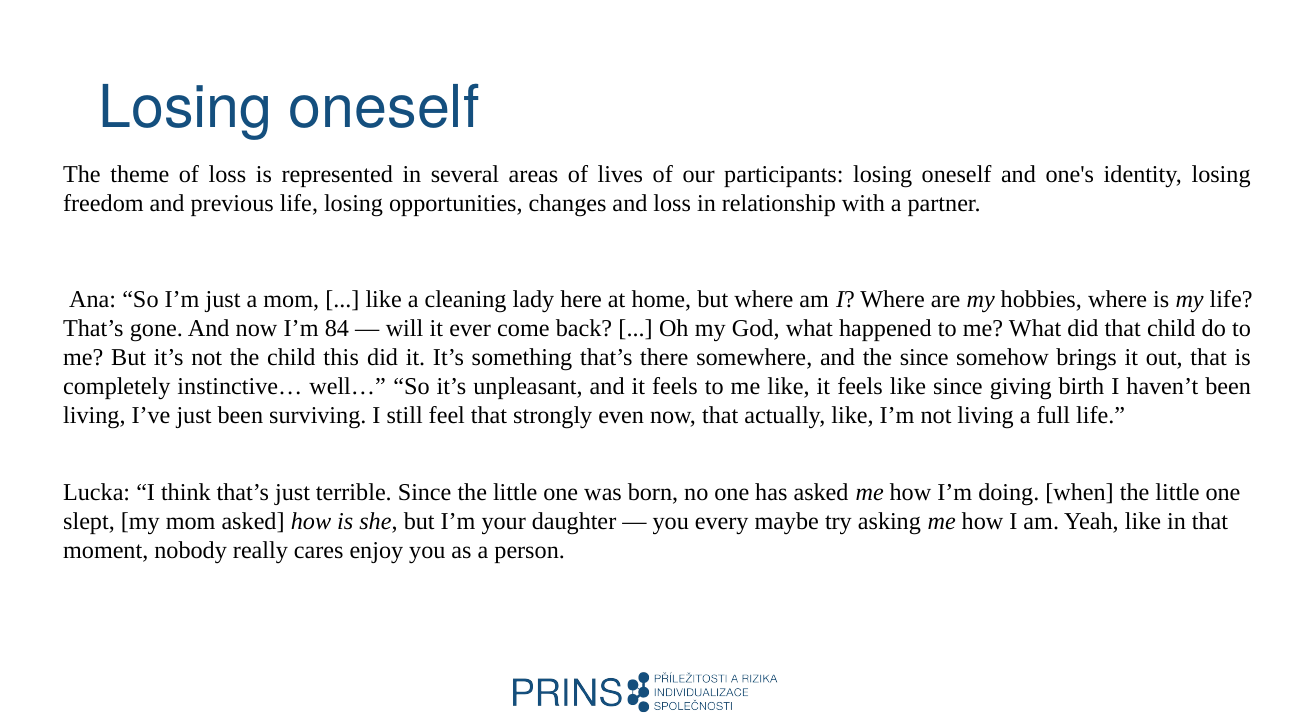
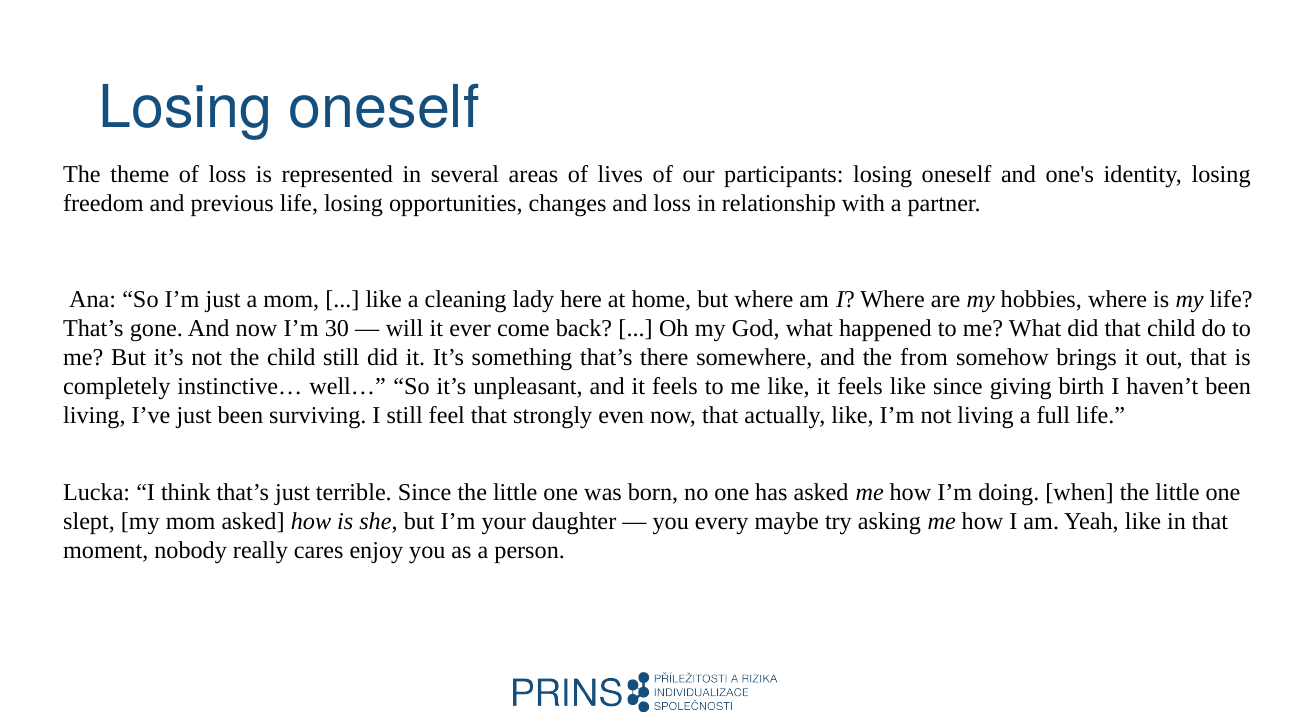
84: 84 -> 30
child this: this -> still
the since: since -> from
